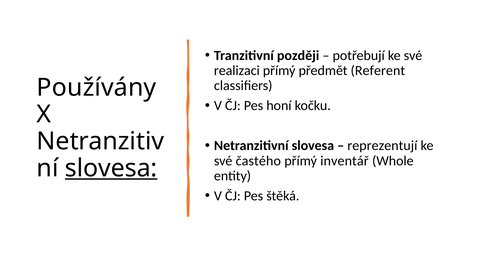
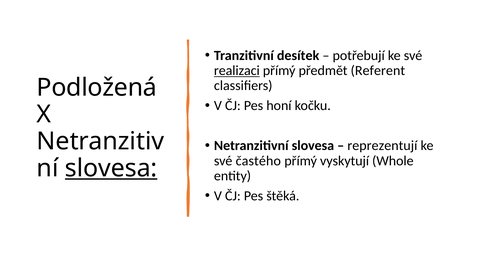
později: později -> desítek
realizaci underline: none -> present
Používány: Používány -> Podložená
inventář: inventář -> vyskytují
